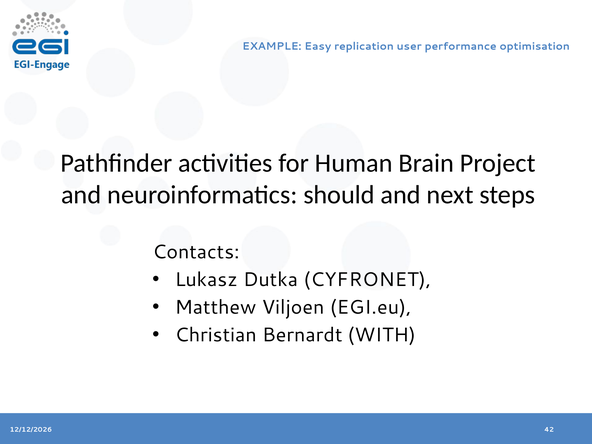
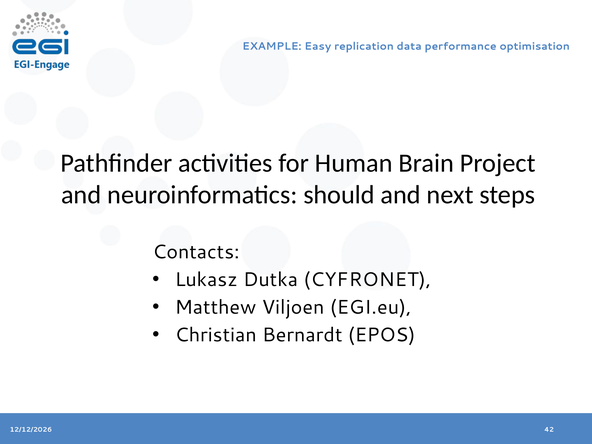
user: user -> data
WITH: WITH -> EPOS
